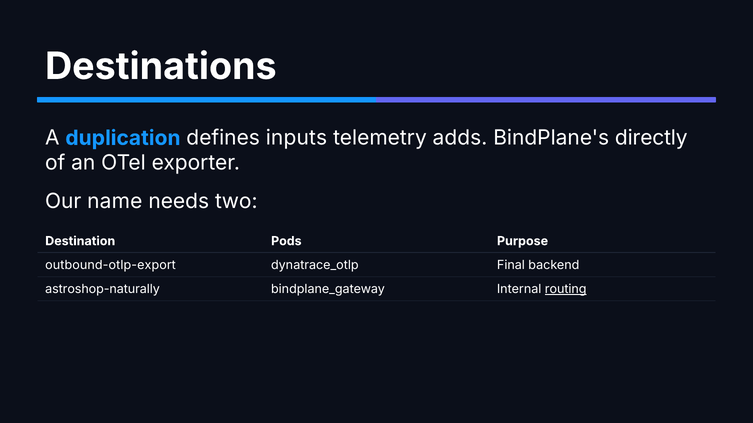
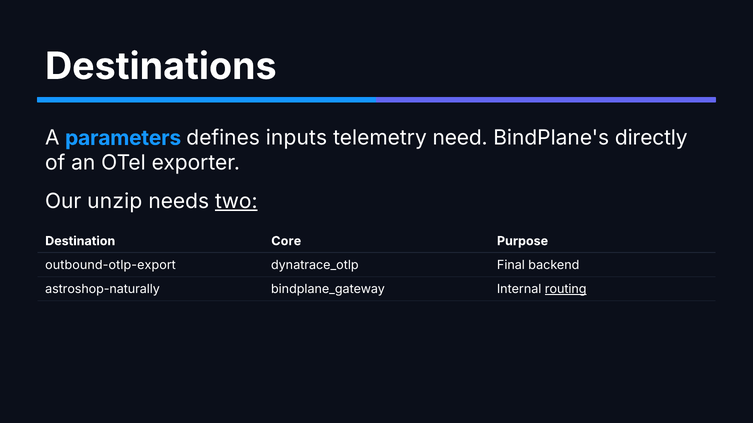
duplication: duplication -> parameters
adds: adds -> need
name: name -> unzip
two underline: none -> present
Pods: Pods -> Core
